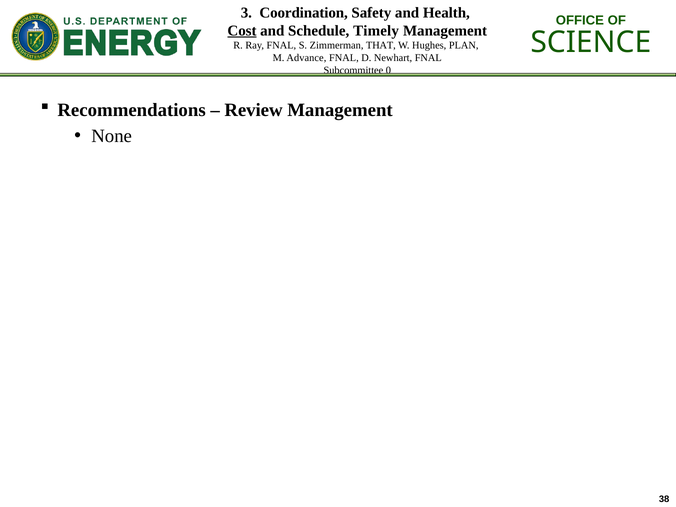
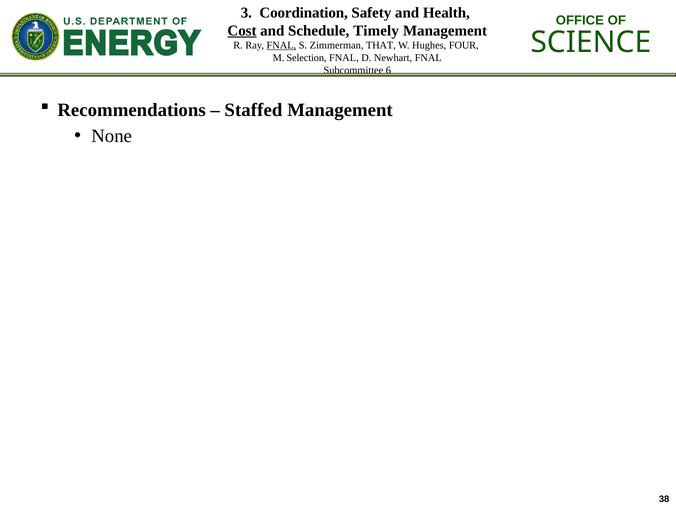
FNAL at (281, 45) underline: none -> present
PLAN: PLAN -> FOUR
Advance: Advance -> Selection
0: 0 -> 6
Review: Review -> Staffed
